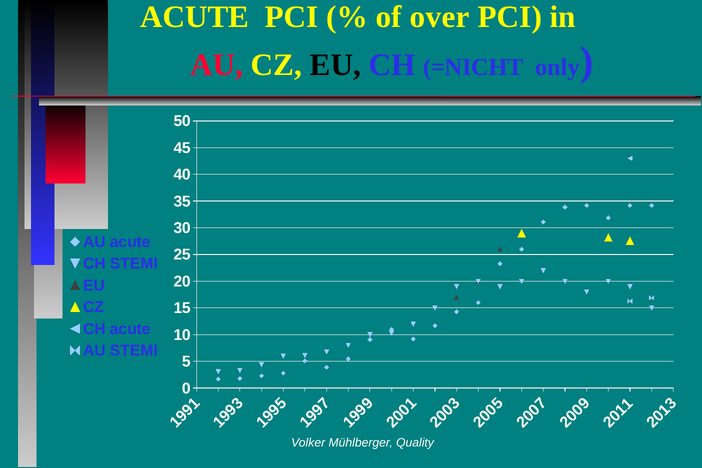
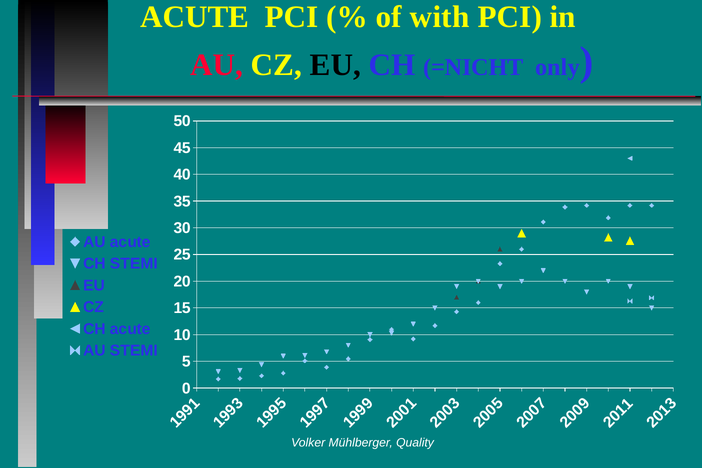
over: over -> with
